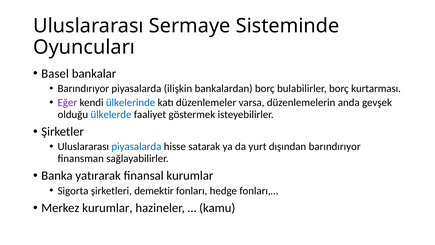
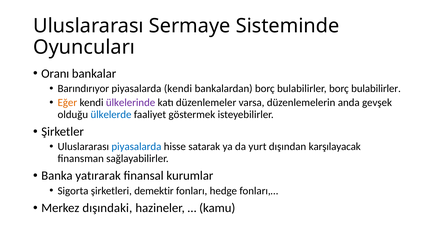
Basel: Basel -> Oranı
piyasalarda ilişkin: ilişkin -> kendi
bulabilirler borç kurtarması: kurtarması -> bulabilirler
Eğer colour: purple -> orange
ülkelerinde colour: blue -> purple
dışından barındırıyor: barındırıyor -> karşılayacak
Merkez kurumlar: kurumlar -> dışındaki
